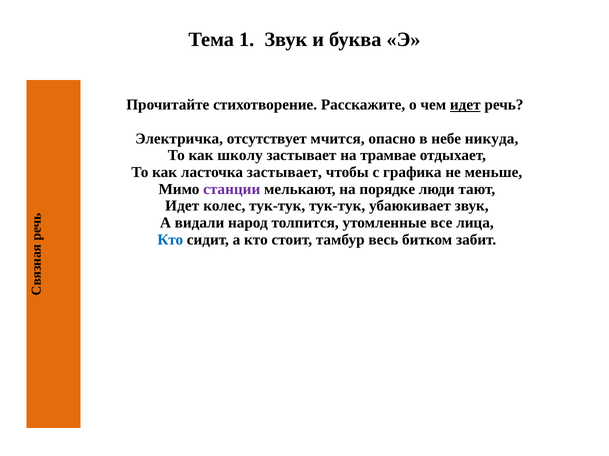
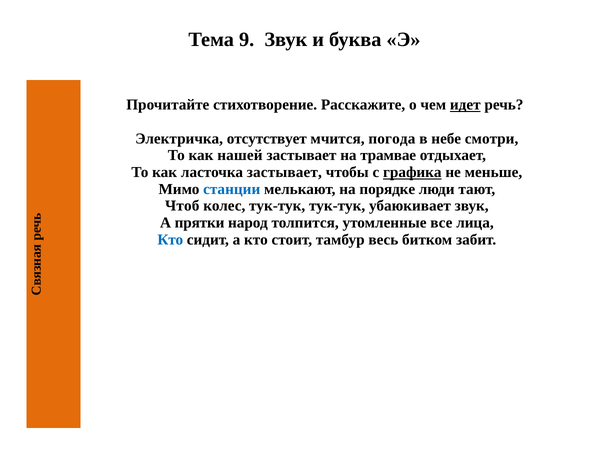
1: 1 -> 9
опасно: опасно -> погода
никуда: никуда -> смотри
школу: школу -> нашей
графика underline: none -> present
станции colour: purple -> blue
Идет at (182, 206): Идет -> Чтоб
видали: видали -> прятки
